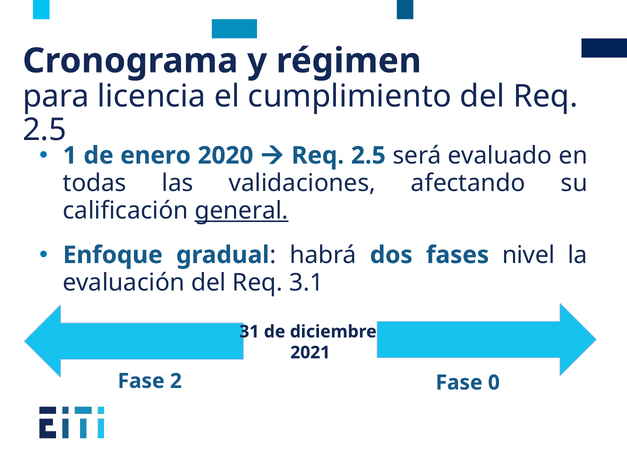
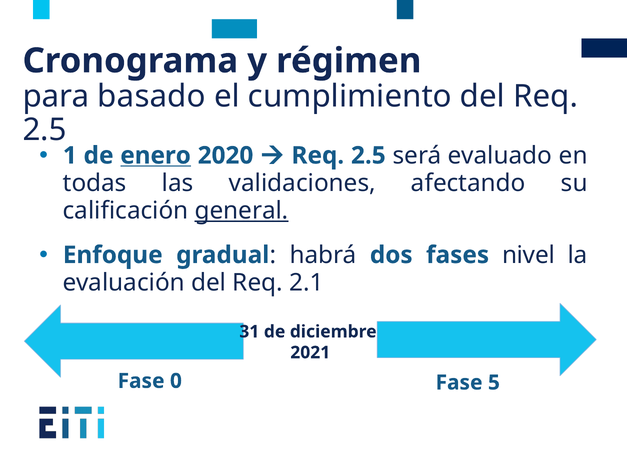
licencia: licencia -> basado
enero underline: none -> present
3.1: 3.1 -> 2.1
2: 2 -> 0
0: 0 -> 5
